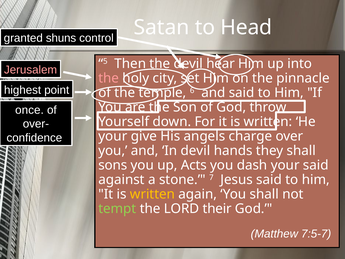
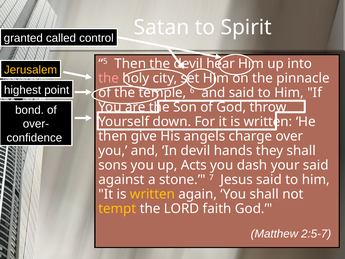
Head: Head -> Spirit
shuns: shuns -> called
Jerusalem colour: pink -> yellow
once: once -> bond
your at (113, 136): your -> then
tempt colour: light green -> yellow
their: their -> faith
7:5-7: 7:5-7 -> 2:5-7
